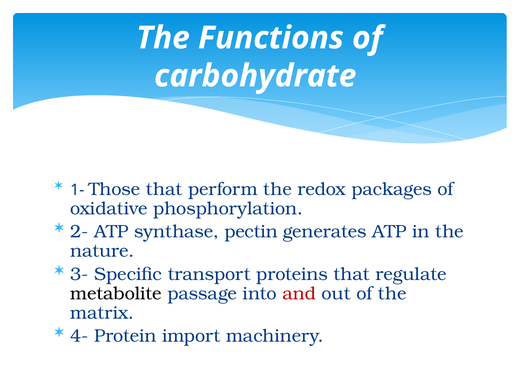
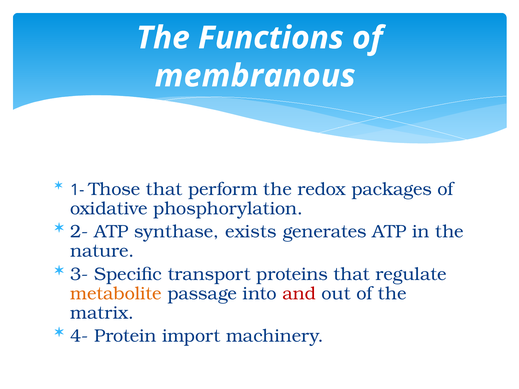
carbohydrate: carbohydrate -> membranous
pectin: pectin -> exists
metabolite colour: black -> orange
